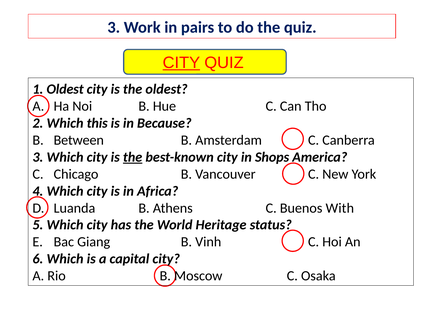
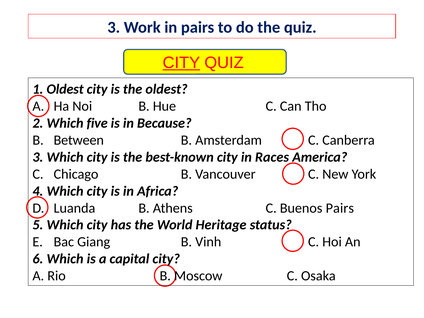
this: this -> five
the at (133, 157) underline: present -> none
Shops: Shops -> Races
Buenos With: With -> Pairs
